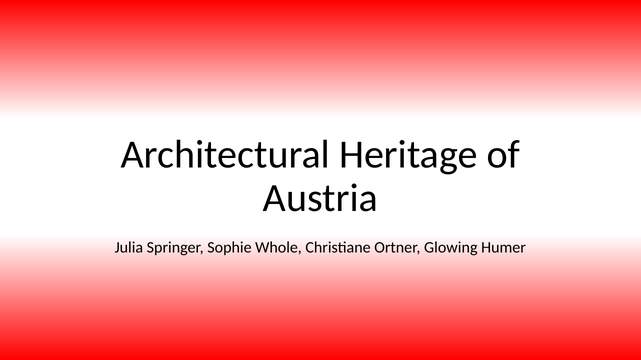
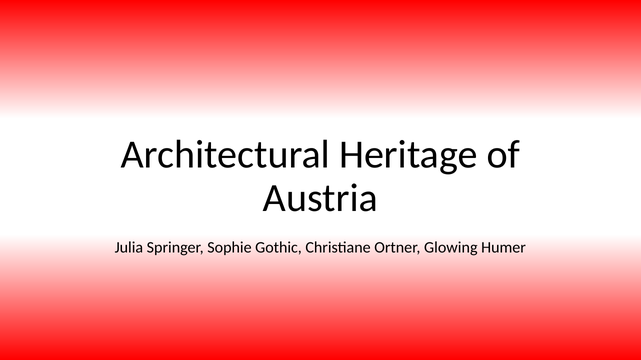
Whole: Whole -> Gothic
